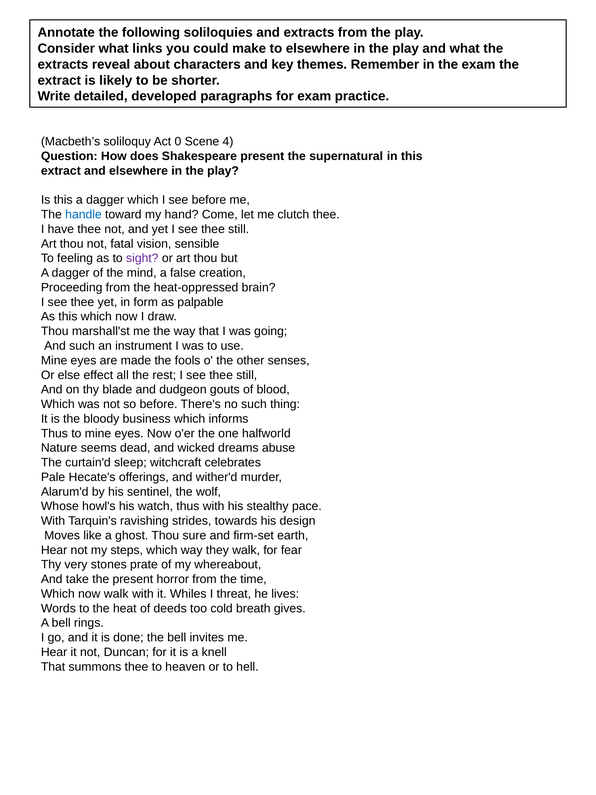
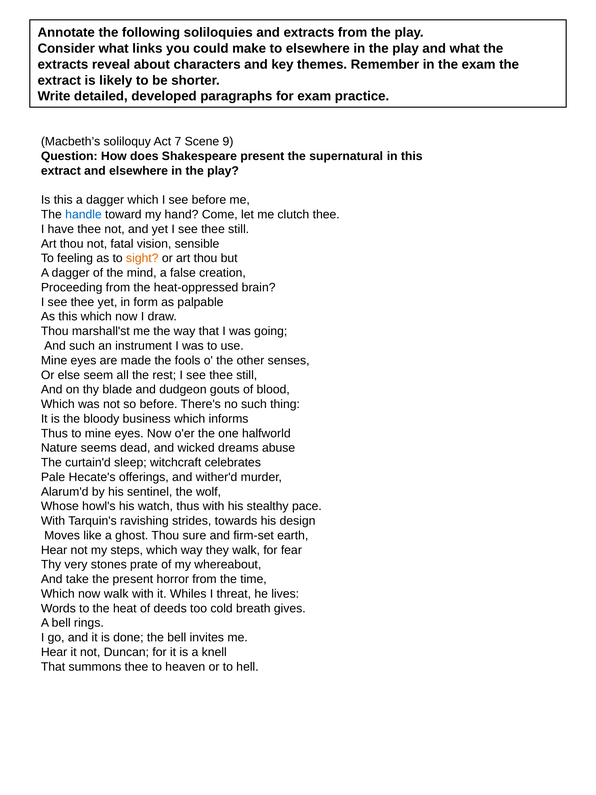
0: 0 -> 7
4: 4 -> 9
sight colour: purple -> orange
effect: effect -> seem
